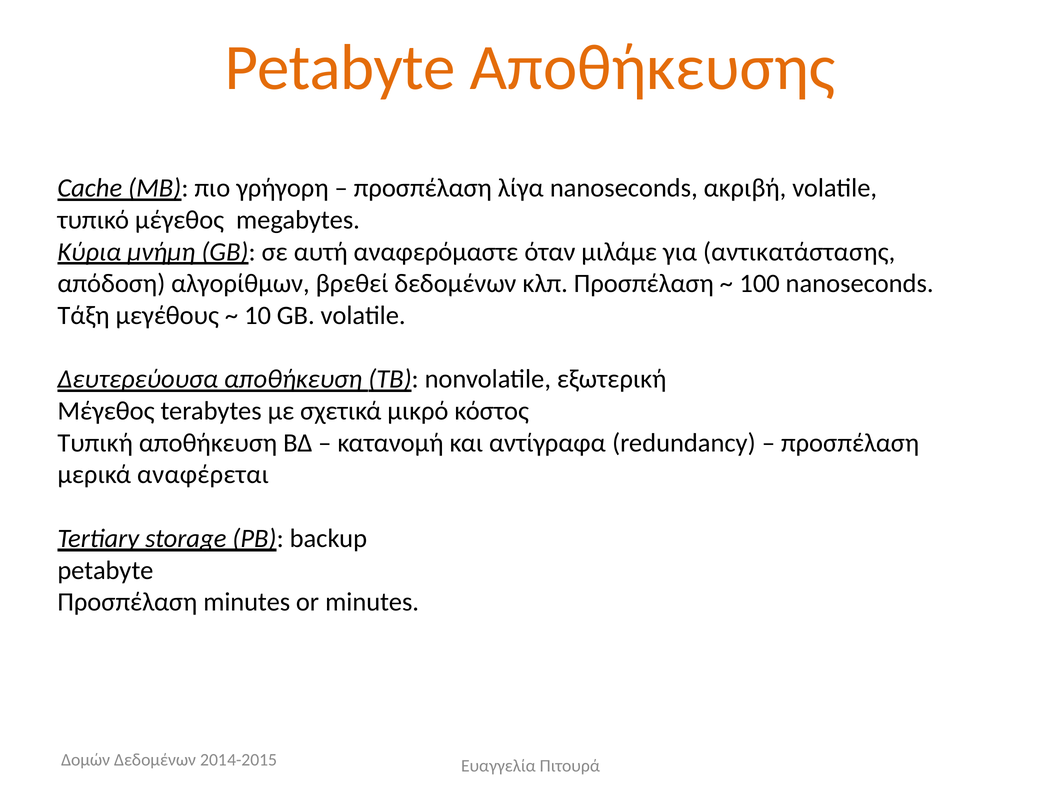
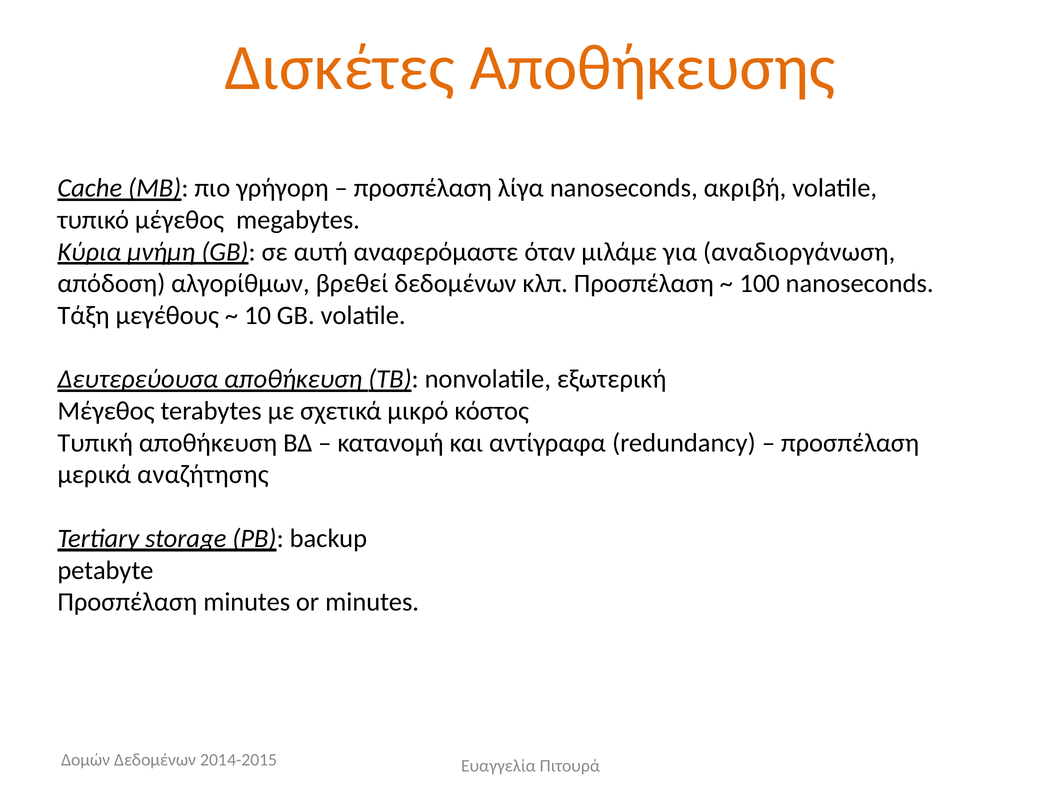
Petabyte at (340, 68): Petabyte -> Δισκέτες
αντικατάστασης: αντικατάστασης -> αναδιοργάνωση
αναφέρεται: αναφέρεται -> αναζήτησης
